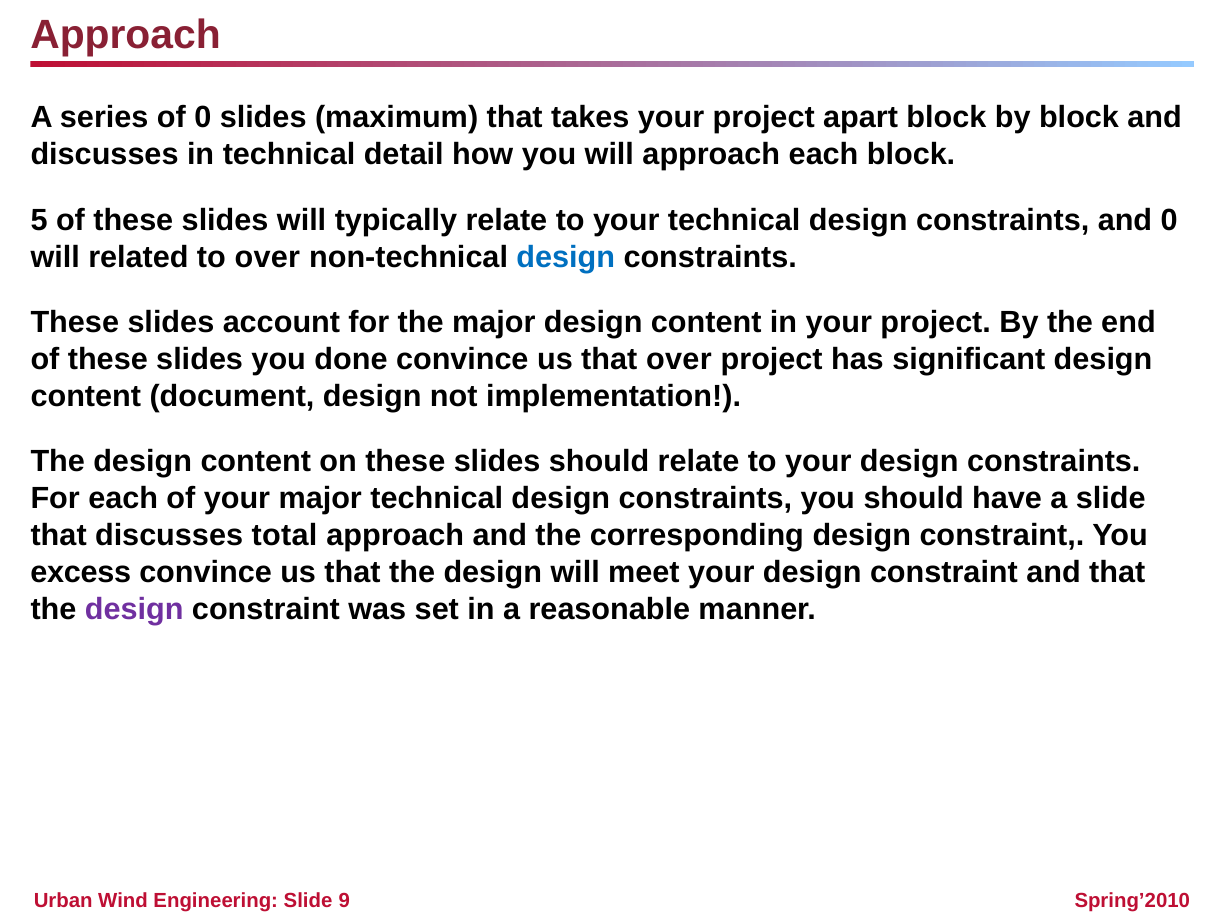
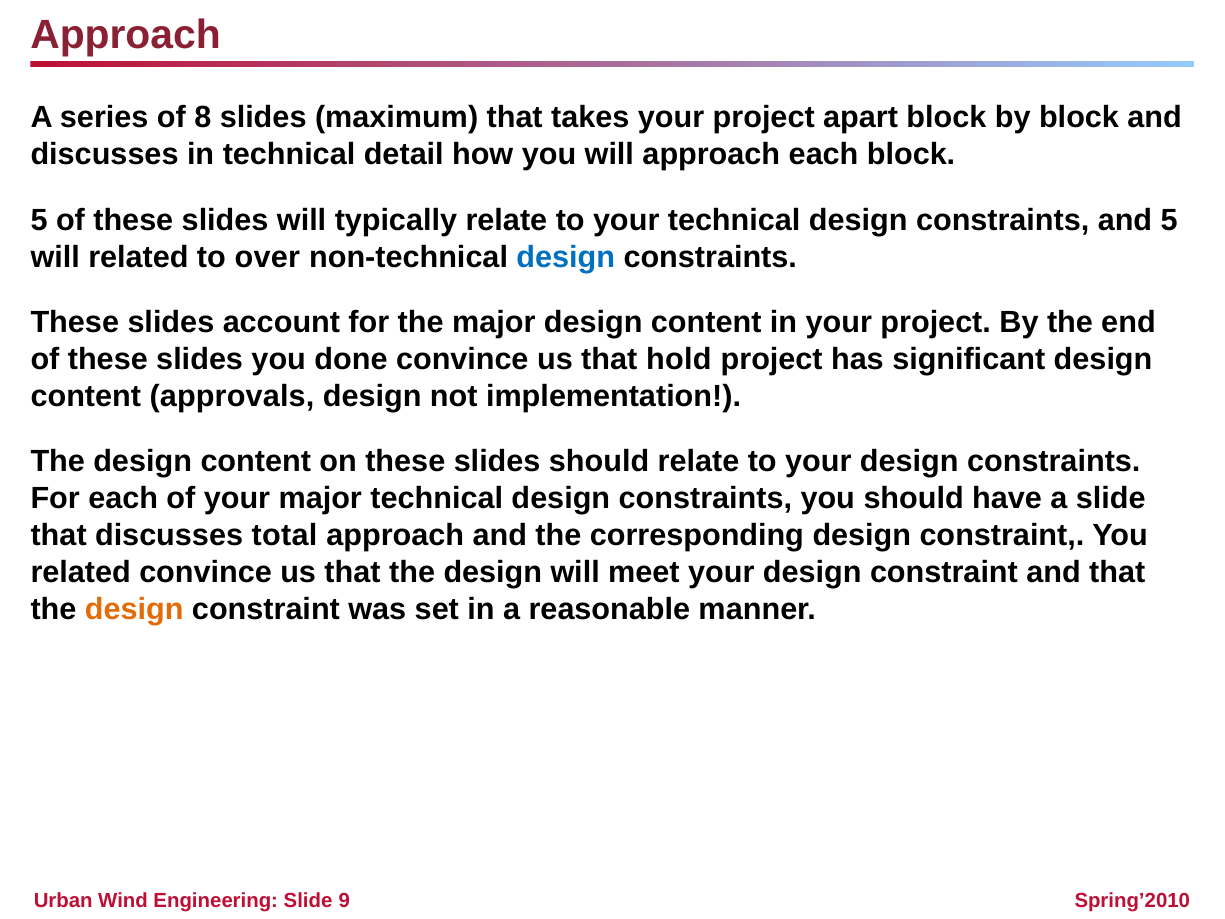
of 0: 0 -> 8
and 0: 0 -> 5
that over: over -> hold
document: document -> approvals
excess at (81, 572): excess -> related
design at (134, 609) colour: purple -> orange
